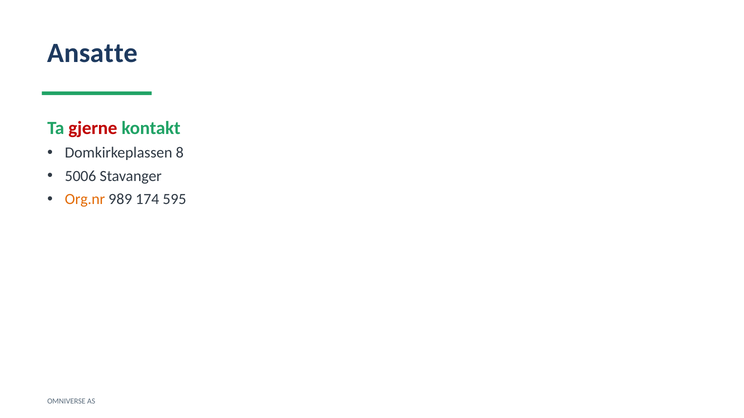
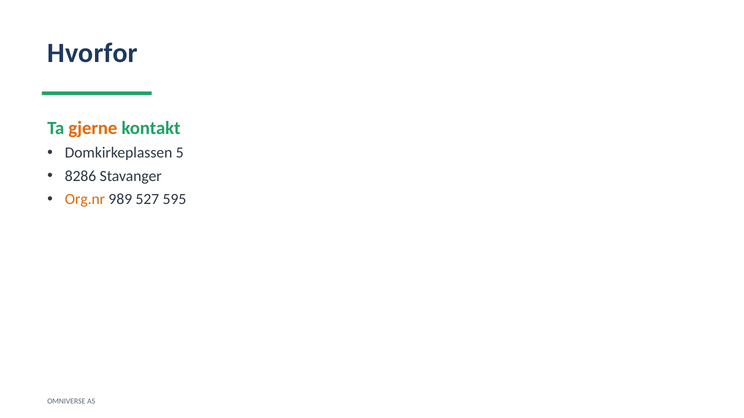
Ansatte: Ansatte -> Hvorfor
gjerne colour: red -> orange
8: 8 -> 5
5006: 5006 -> 8286
174: 174 -> 527
